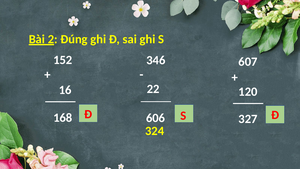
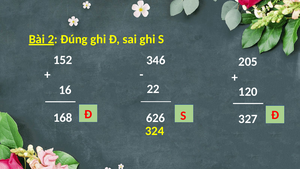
607: 607 -> 205
606: 606 -> 626
